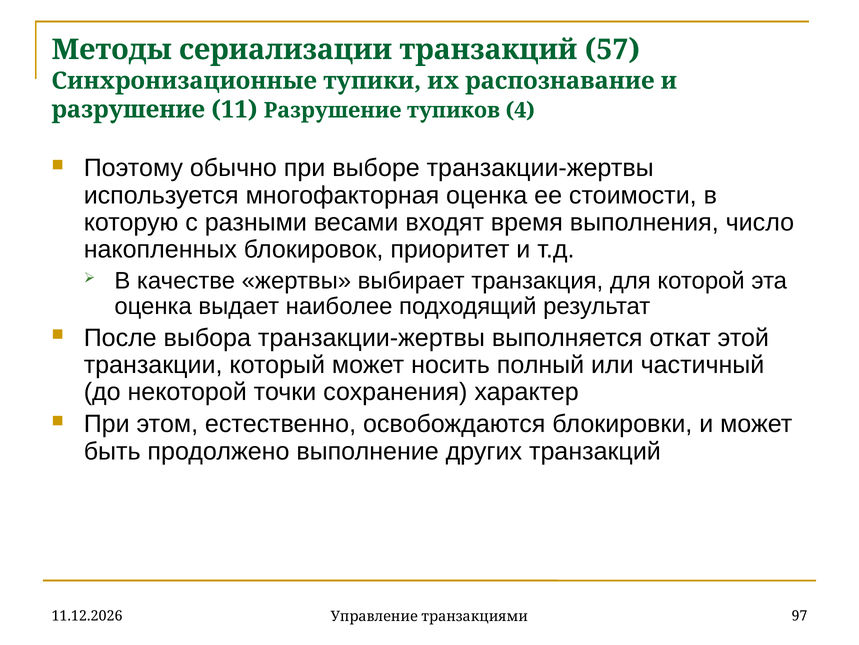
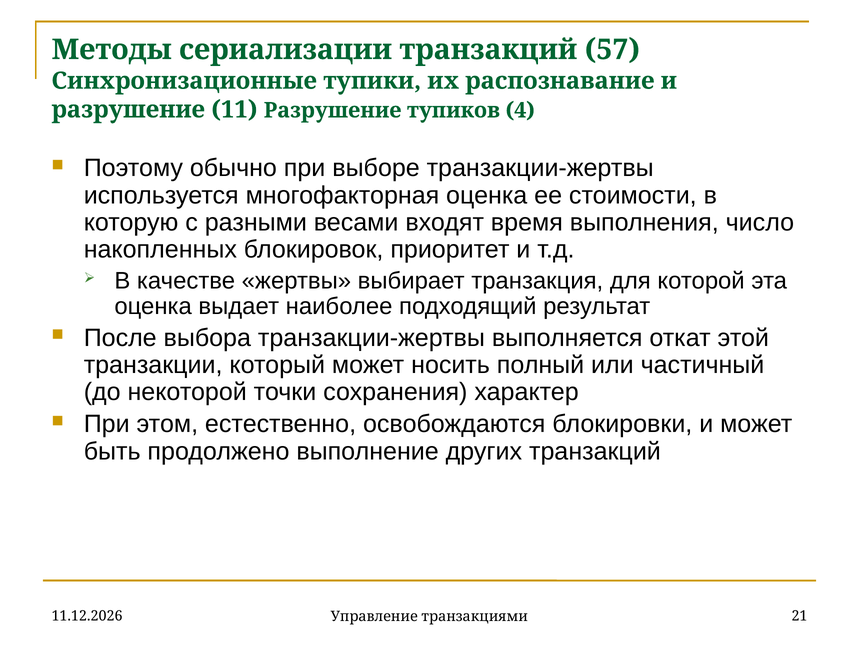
97: 97 -> 21
